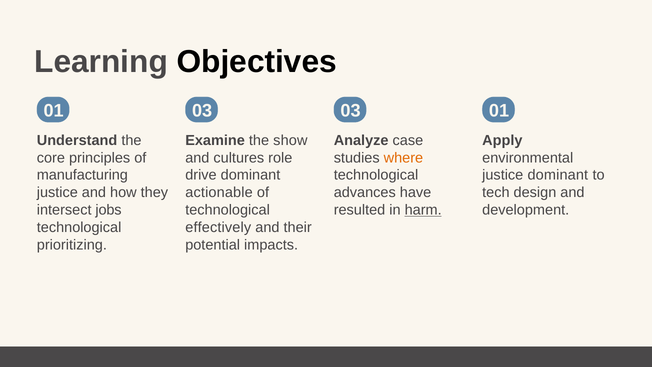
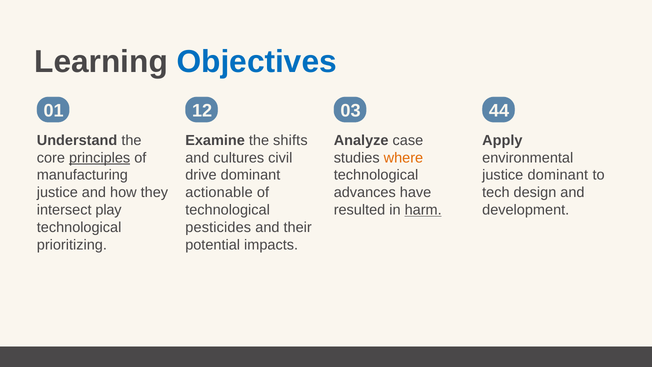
Objectives colour: black -> blue
01 03: 03 -> 12
03 01: 01 -> 44
show: show -> shifts
principles underline: none -> present
role: role -> civil
jobs: jobs -> play
effectively: effectively -> pesticides
